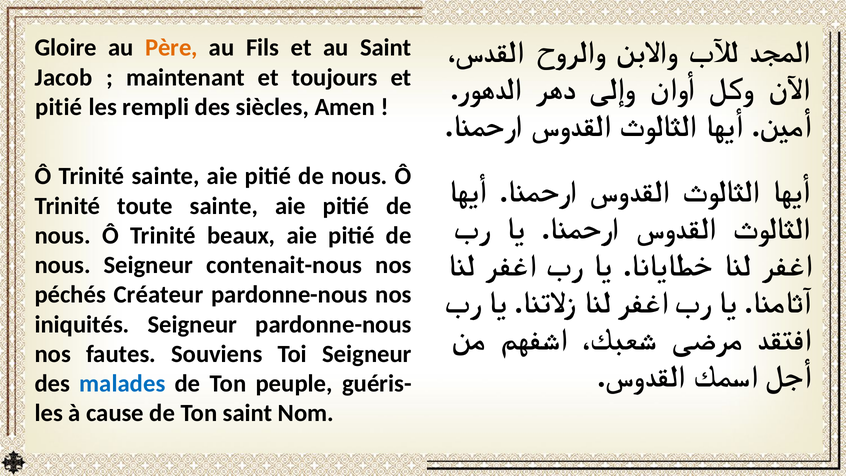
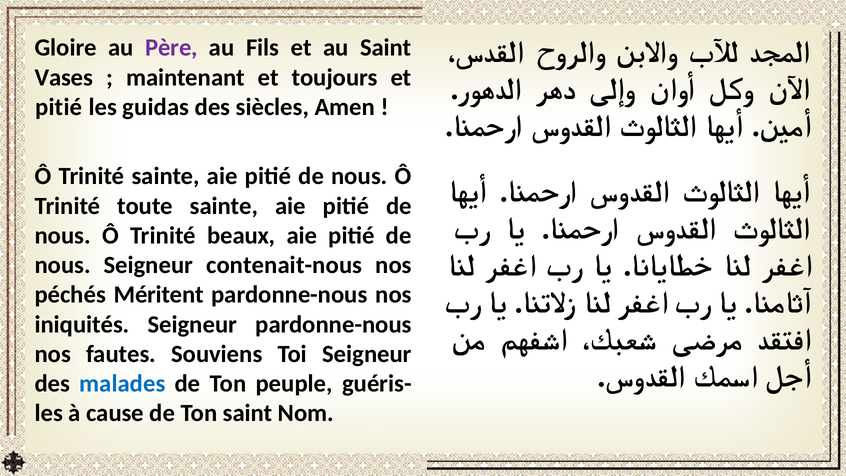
Père colour: orange -> purple
Jacob: Jacob -> Vases
rempli: rempli -> guidas
Créateur: Créateur -> Méritent
